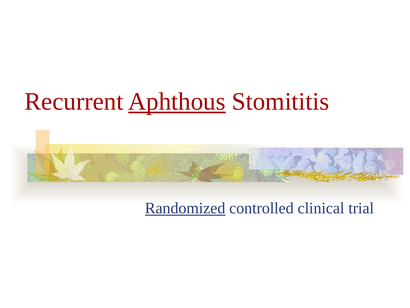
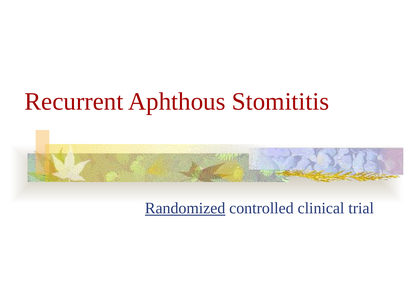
Aphthous underline: present -> none
